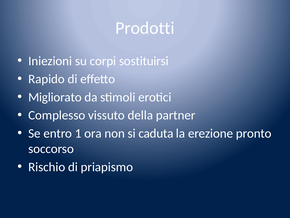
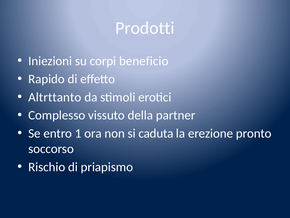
sostituirsi: sostituirsi -> beneficio
Migliorato: Migliorato -> Altrttanto
